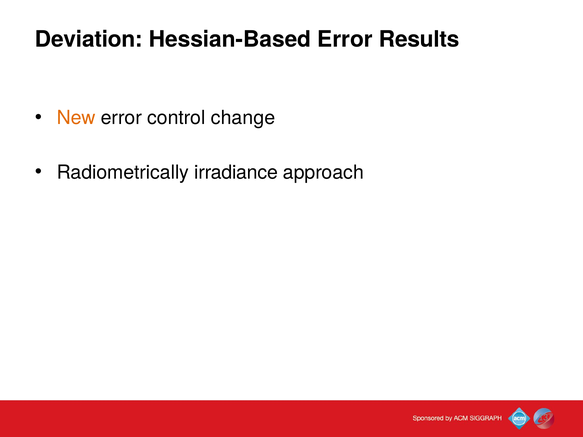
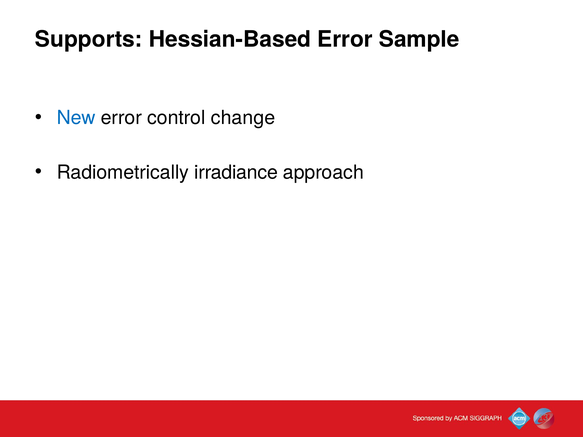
Deviation: Deviation -> Supports
Results: Results -> Sample
New colour: orange -> blue
